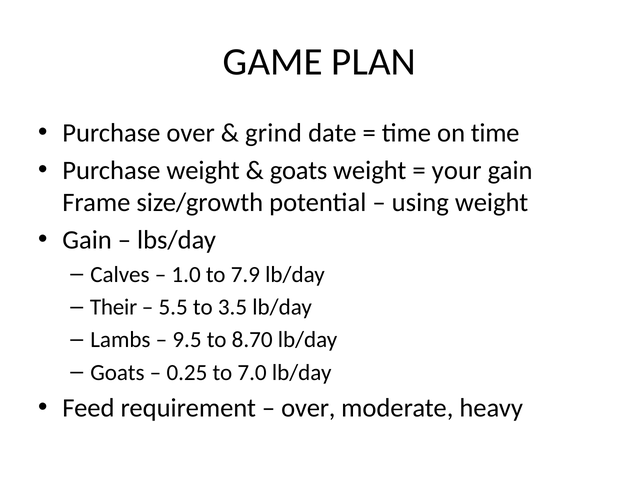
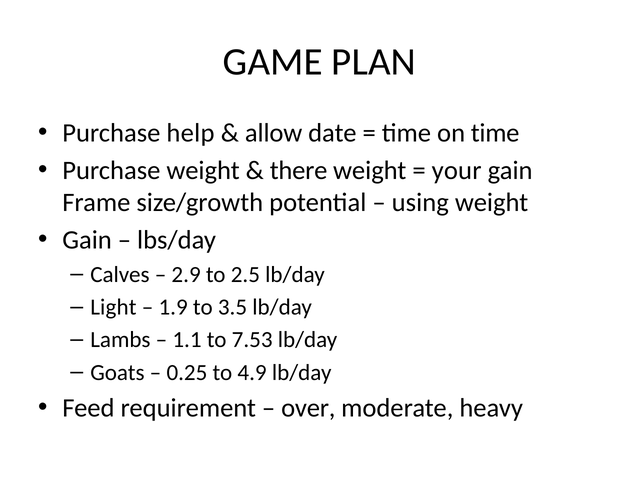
Purchase over: over -> help
grind: grind -> allow
goats at (299, 170): goats -> there
1.0: 1.0 -> 2.9
7.9: 7.9 -> 2.5
Their: Their -> Light
5.5: 5.5 -> 1.9
9.5: 9.5 -> 1.1
8.70: 8.70 -> 7.53
7.0: 7.0 -> 4.9
